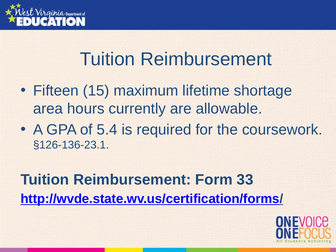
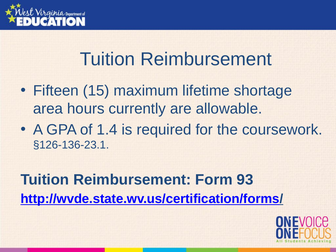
5.4: 5.4 -> 1.4
33: 33 -> 93
